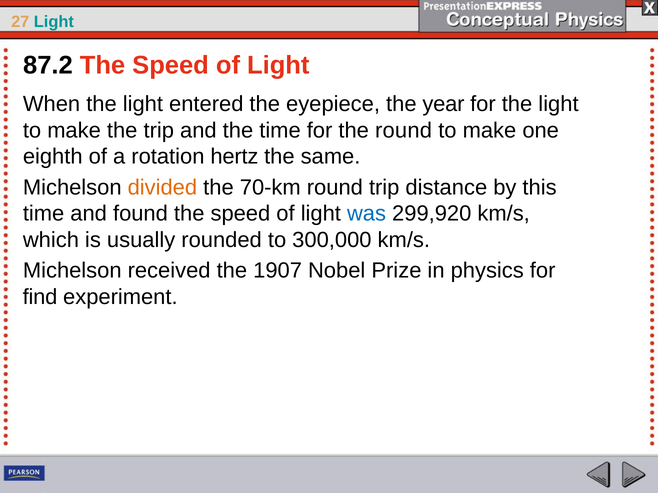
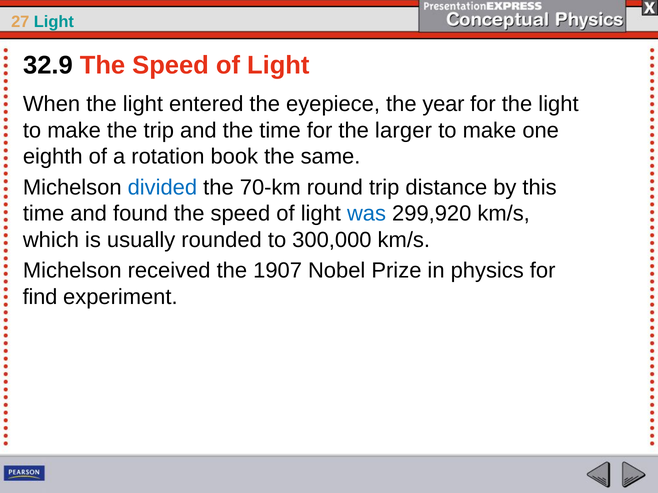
87.2: 87.2 -> 32.9
the round: round -> larger
hertz: hertz -> book
divided colour: orange -> blue
